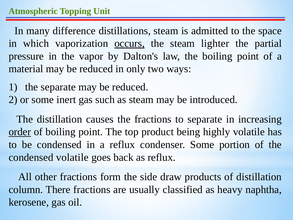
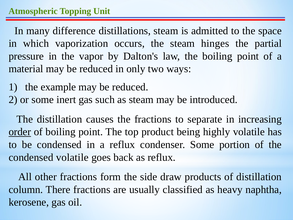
occurs underline: present -> none
lighter: lighter -> hinges
the separate: separate -> example
